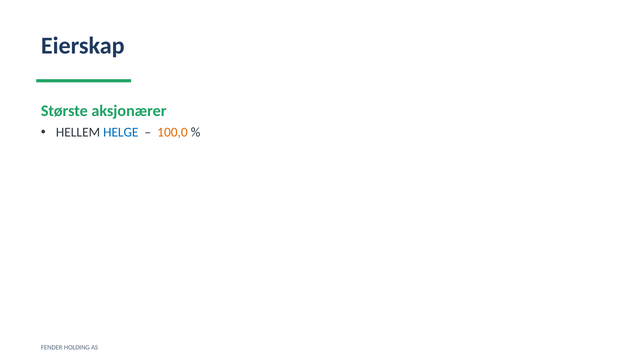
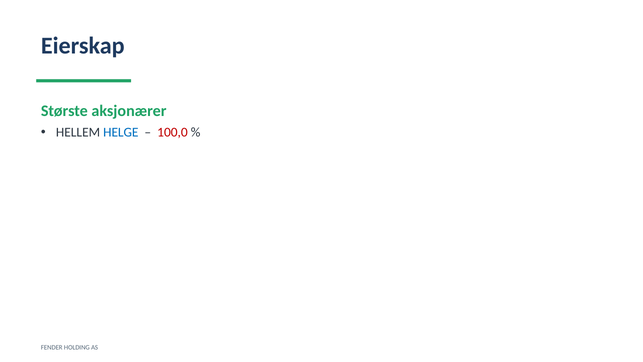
100,0 colour: orange -> red
